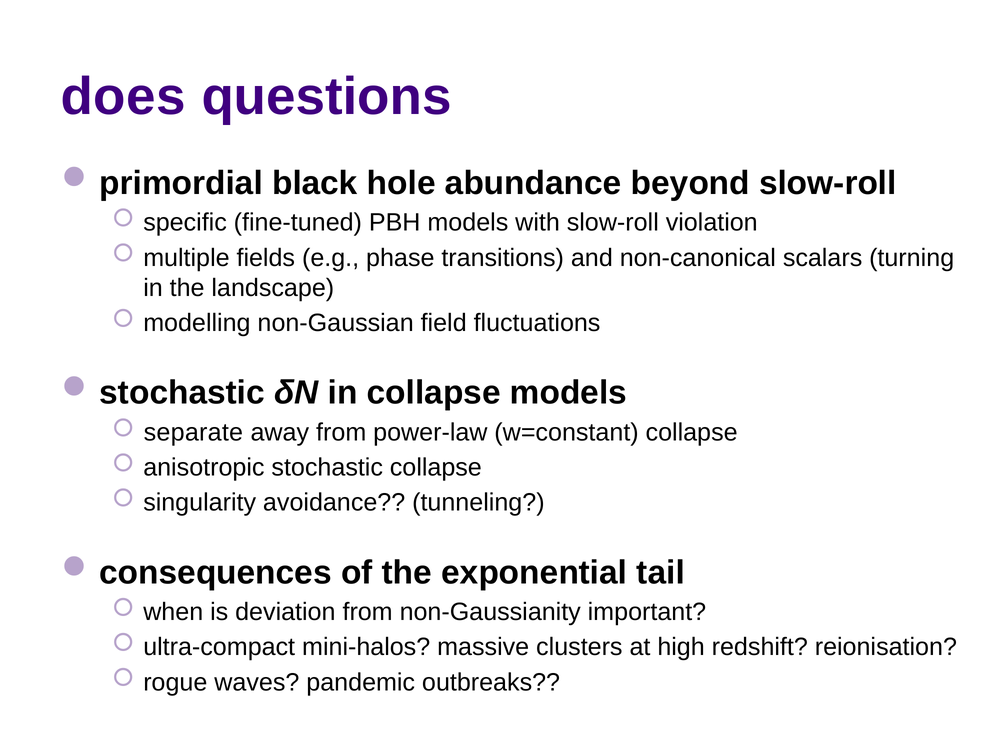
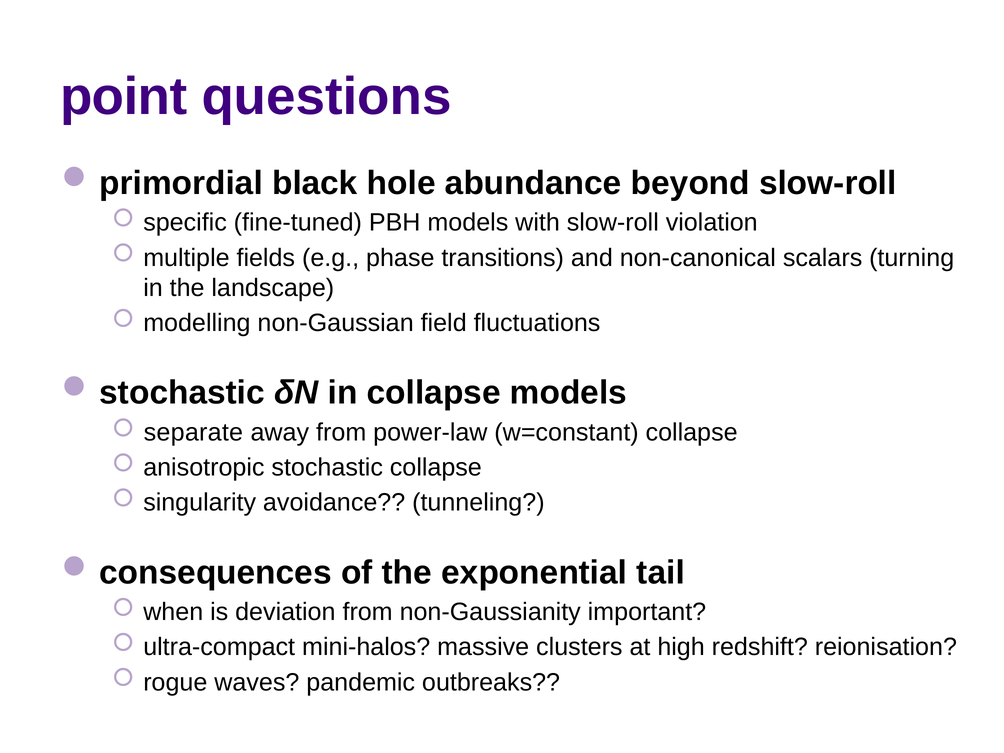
does: does -> point
